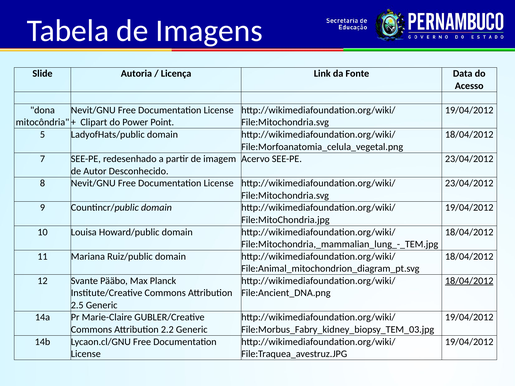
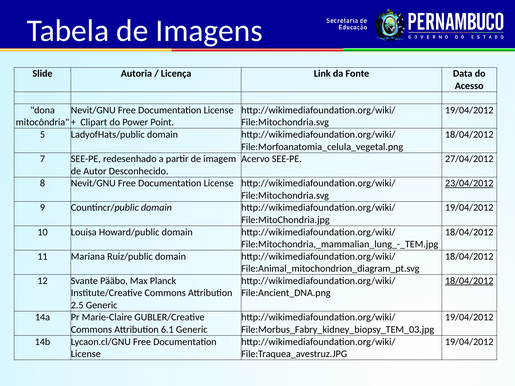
SEE-PE 23/04/2012: 23/04/2012 -> 27/04/2012
23/04/2012 at (469, 183) underline: none -> present
2.2: 2.2 -> 6.1
